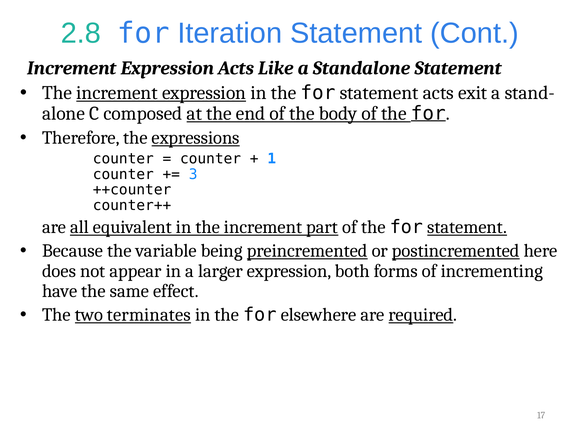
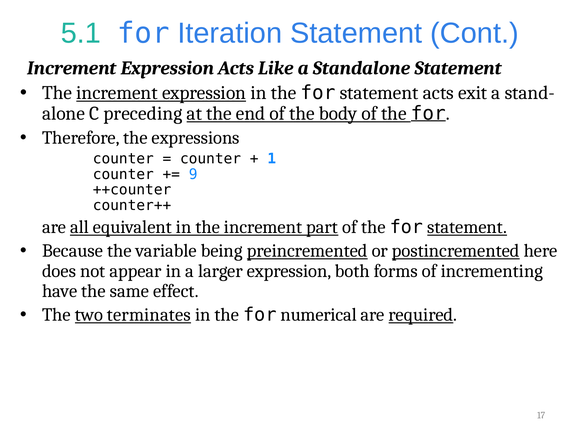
2.8: 2.8 -> 5.1
composed: composed -> preceding
expressions underline: present -> none
3: 3 -> 9
elsewhere: elsewhere -> numerical
